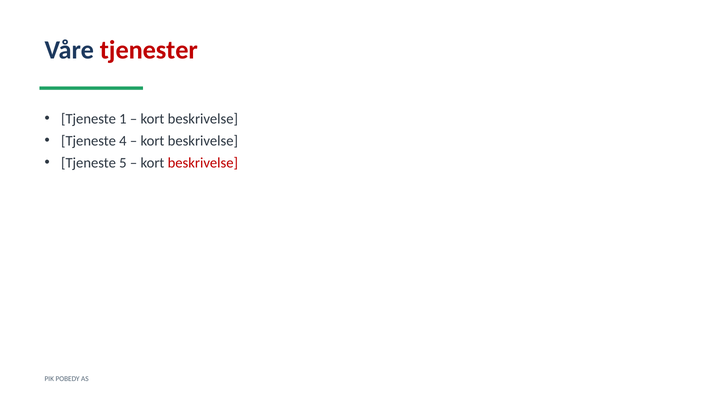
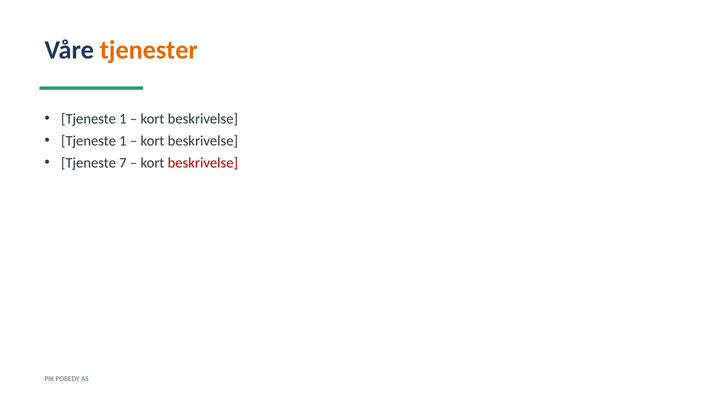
tjenester colour: red -> orange
4 at (123, 141): 4 -> 1
5: 5 -> 7
